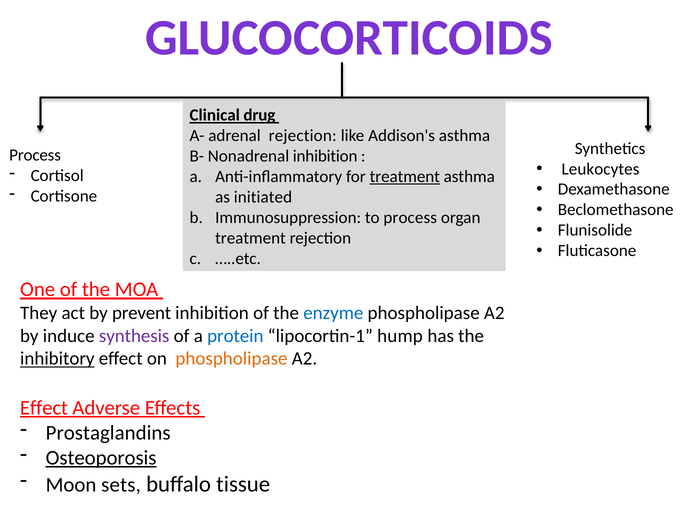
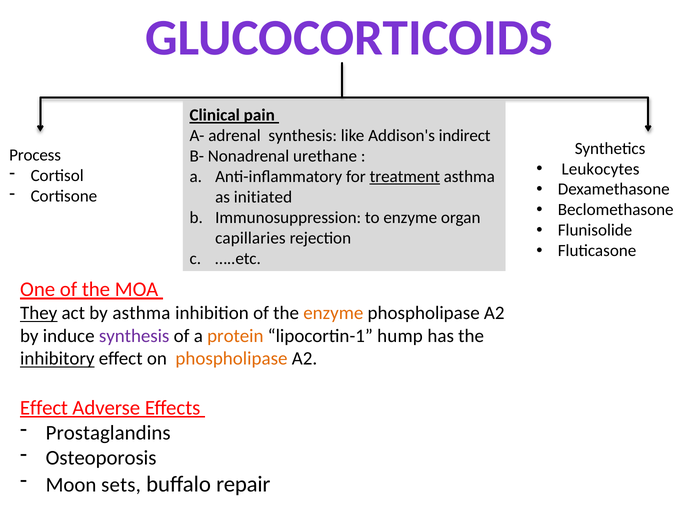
drug: drug -> pain
adrenal rejection: rejection -> synthesis
Addison's asthma: asthma -> indirect
Nonadrenal inhibition: inhibition -> urethane
to process: process -> enzyme
treatment at (250, 238): treatment -> capillaries
They underline: none -> present
by prevent: prevent -> asthma
enzyme at (333, 313) colour: blue -> orange
protein colour: blue -> orange
Osteoporosis underline: present -> none
tissue: tissue -> repair
